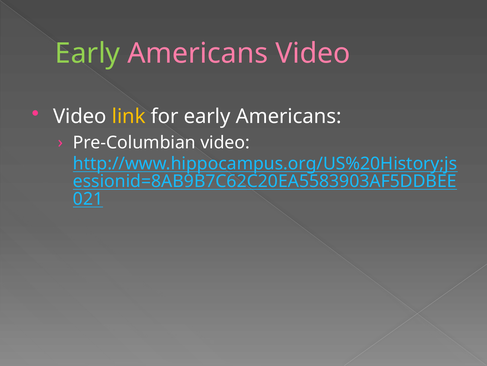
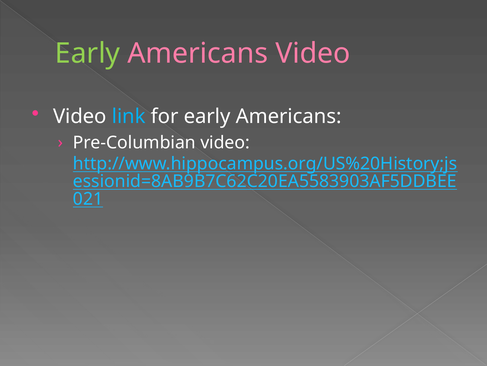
link colour: yellow -> light blue
